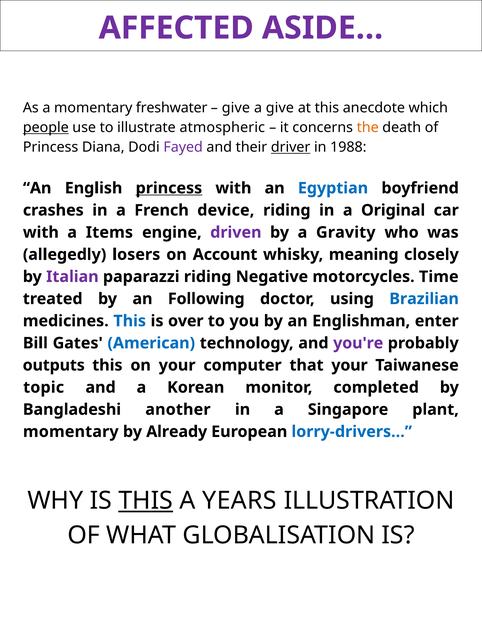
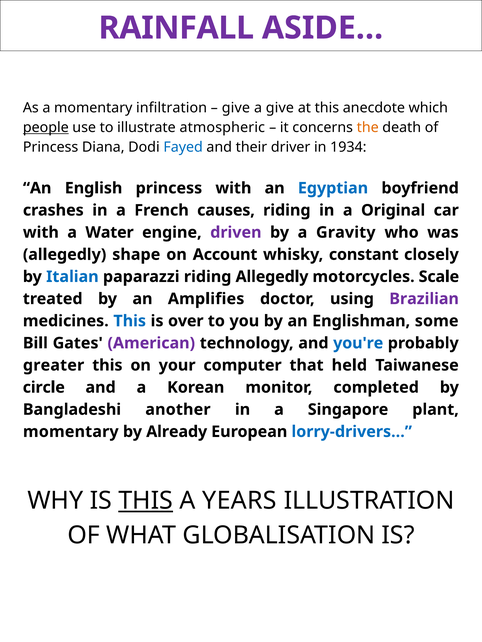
AFFECTED: AFFECTED -> RAINFALL
freshwater: freshwater -> infiltration
Fayed colour: purple -> blue
driver underline: present -> none
1988: 1988 -> 1934
princess at (169, 188) underline: present -> none
device: device -> causes
Items: Items -> Water
losers: losers -> shape
meaning: meaning -> constant
Italian colour: purple -> blue
riding Negative: Negative -> Allegedly
Time: Time -> Scale
Following: Following -> Amplifies
Brazilian colour: blue -> purple
enter: enter -> some
American colour: blue -> purple
you're colour: purple -> blue
outputs: outputs -> greater
that your: your -> held
topic: topic -> circle
